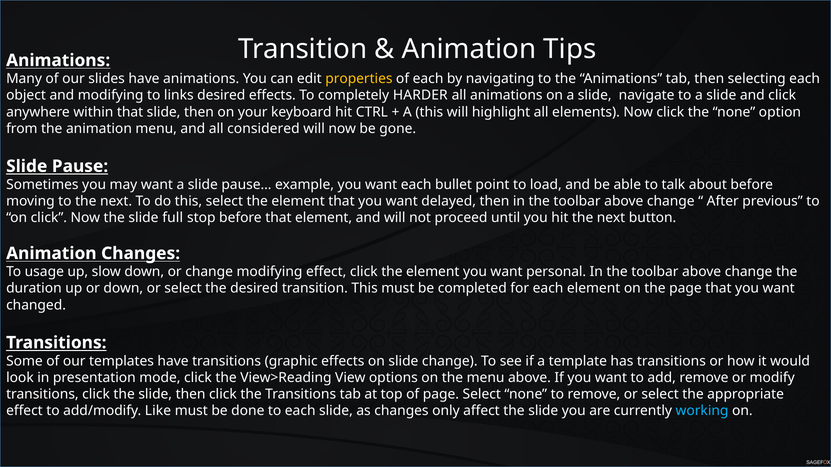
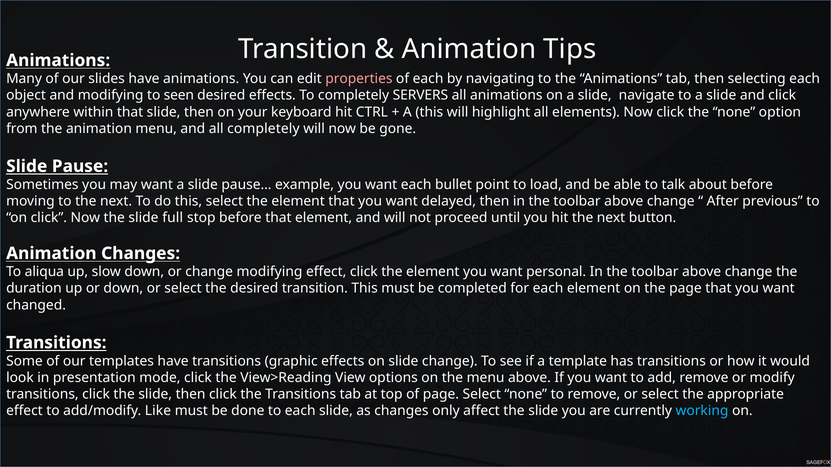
properties colour: yellow -> pink
links: links -> seen
HARDER: HARDER -> SERVERS
all considered: considered -> completely
usage: usage -> aliqua
